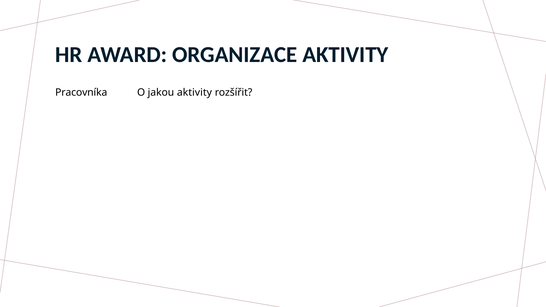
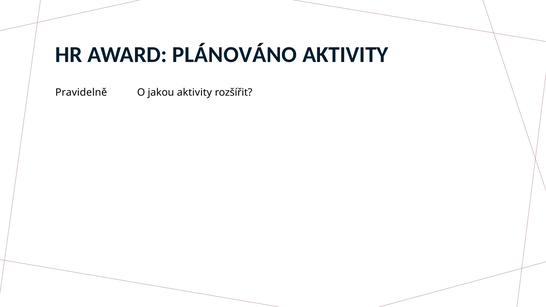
ORGANIZACE: ORGANIZACE -> PLÁNOVÁNO
Pracovníka: Pracovníka -> Pravidelně
